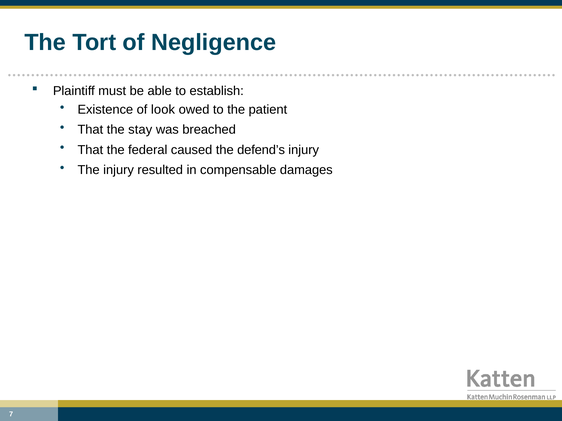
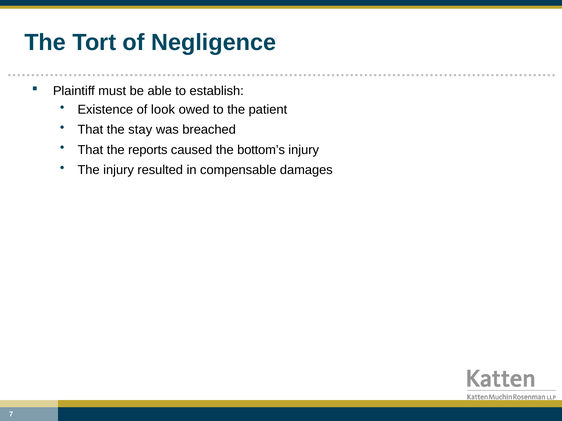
federal: federal -> reports
defend’s: defend’s -> bottom’s
